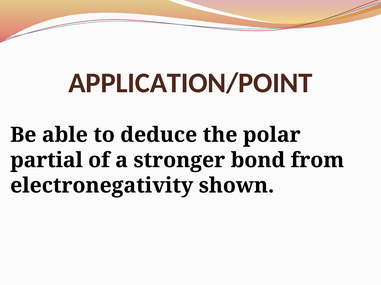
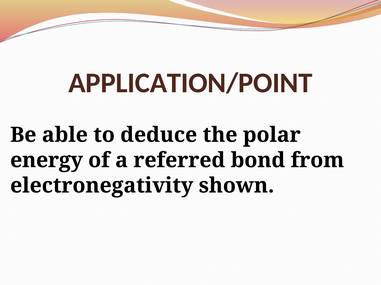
partial: partial -> energy
stronger: stronger -> referred
